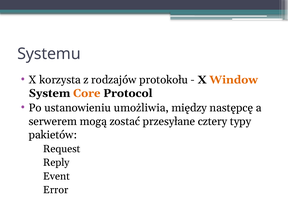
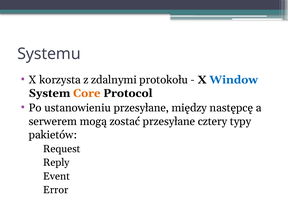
rodzajów: rodzajów -> zdalnymi
Window colour: orange -> blue
ustanowieniu umożliwia: umożliwia -> przesyłane
